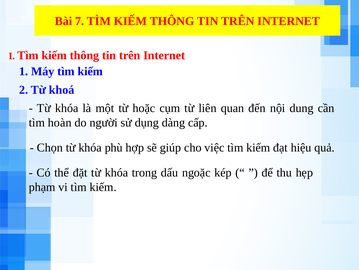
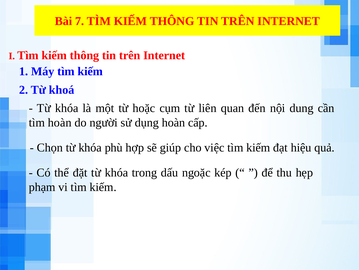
dụng dàng: dàng -> hoàn
